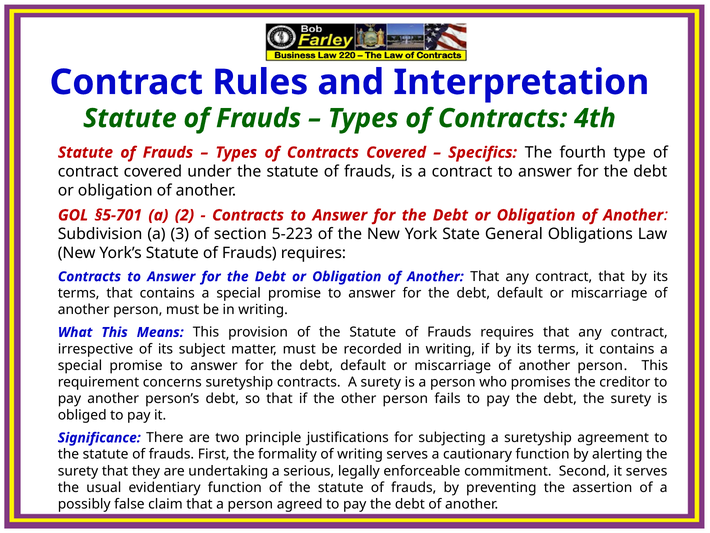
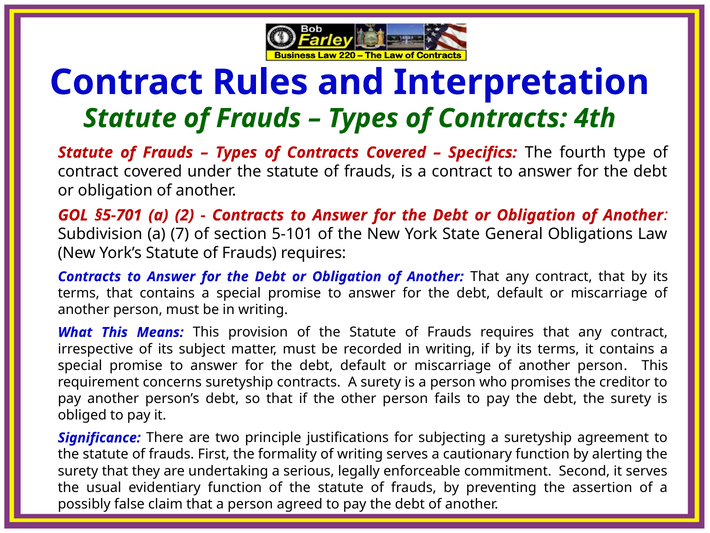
3: 3 -> 7
5-223: 5-223 -> 5-101
